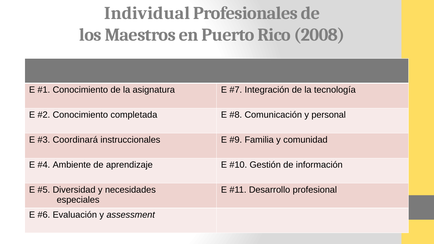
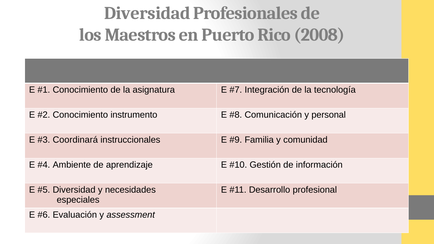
Individual at (147, 13): Individual -> Diversidad
completada: completada -> instrumento
